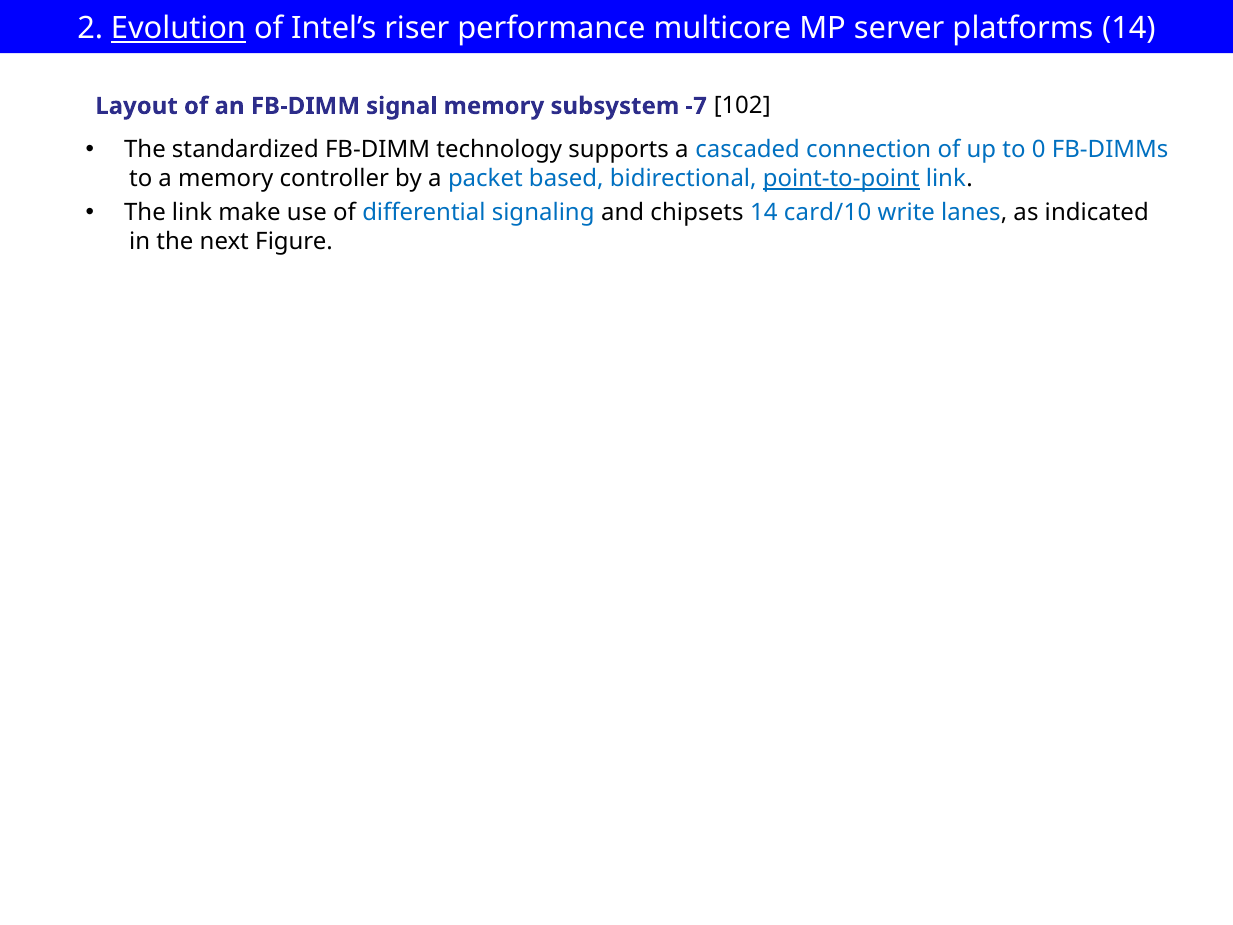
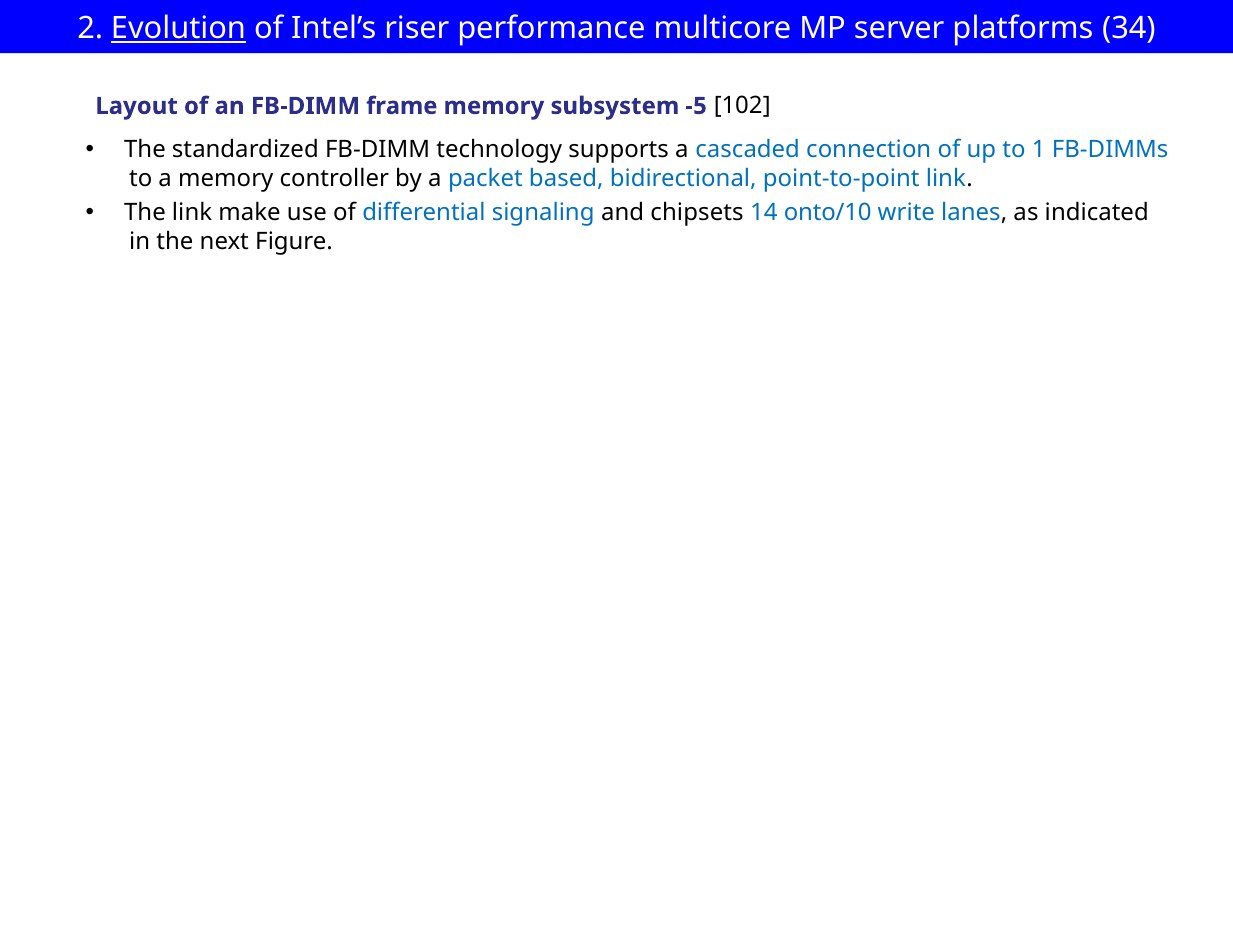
platforms 14: 14 -> 34
signal: signal -> frame
-7: -7 -> -5
0: 0 -> 1
point-to-point underline: present -> none
card/10: card/10 -> onto/10
